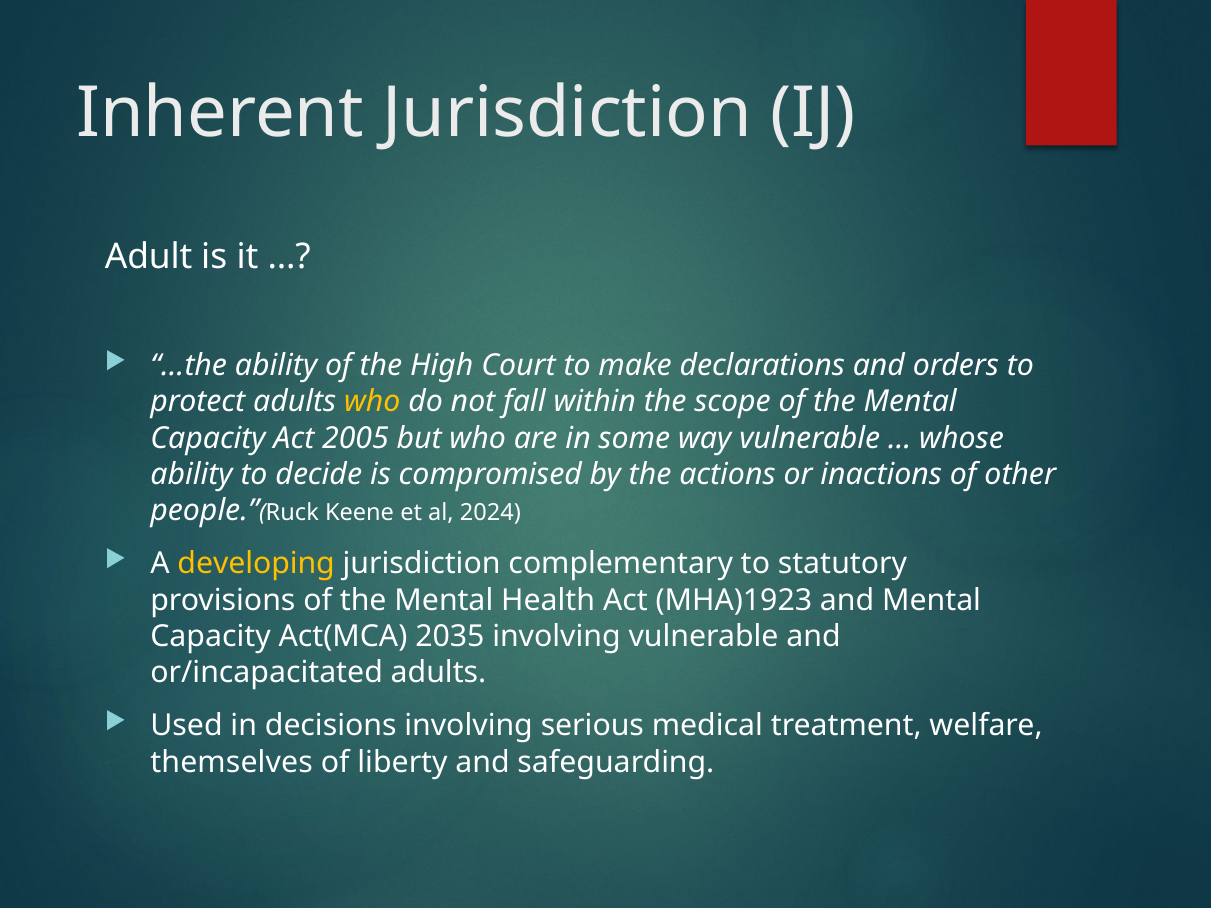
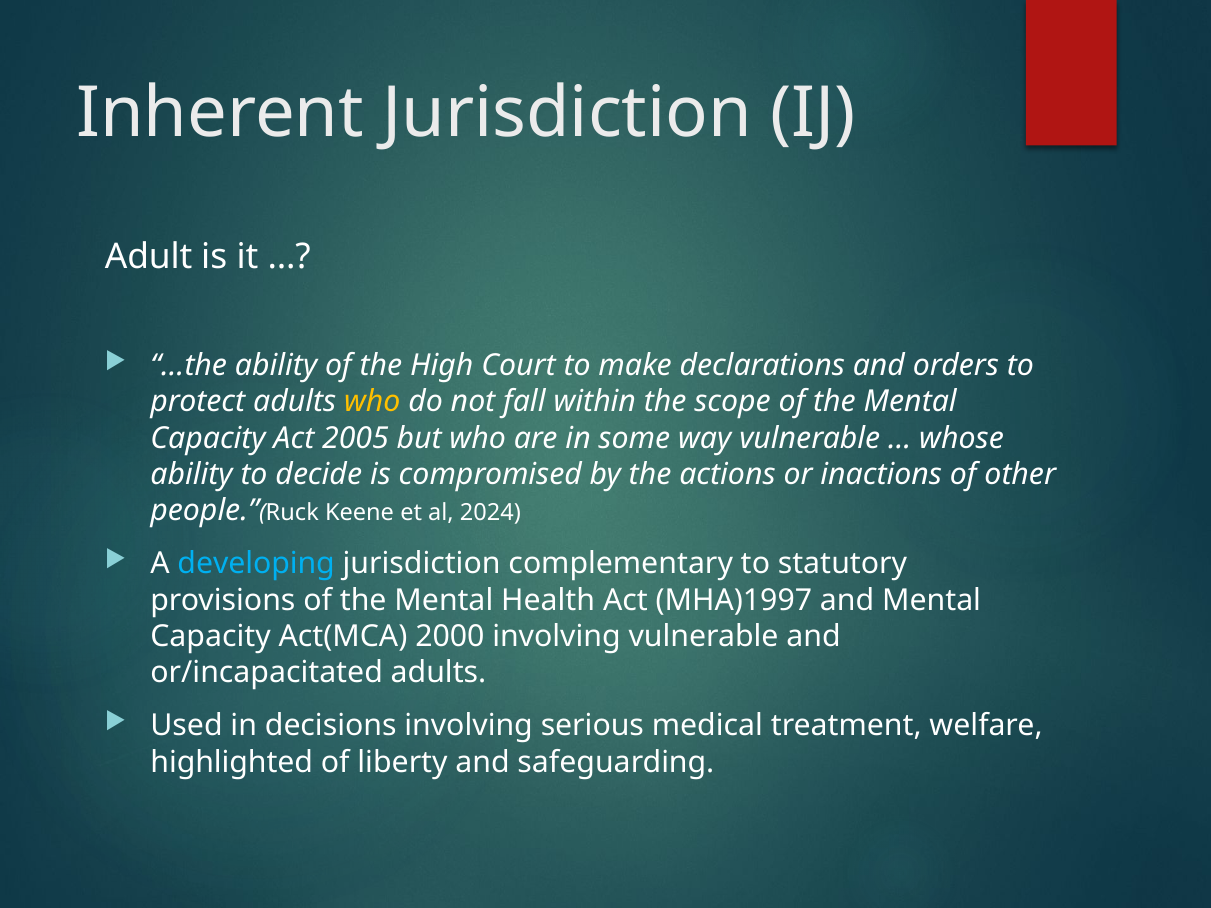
developing colour: yellow -> light blue
MHA)1923: MHA)1923 -> MHA)1997
2035: 2035 -> 2000
themselves: themselves -> highlighted
